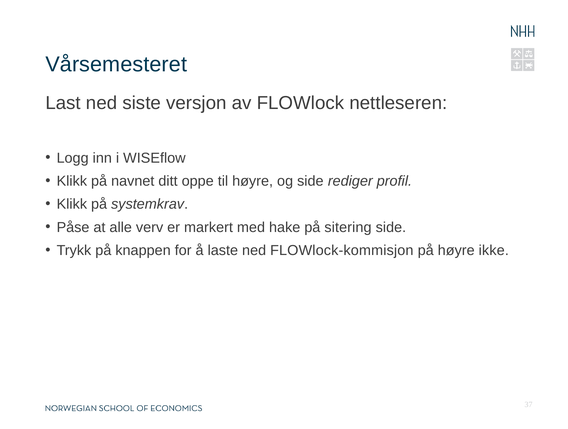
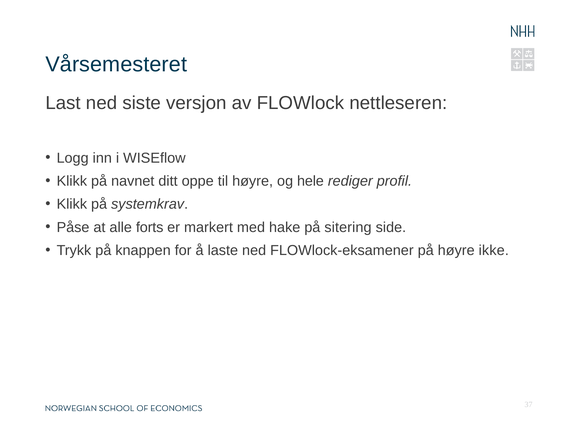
og side: side -> hele
verv: verv -> forts
FLOWlock-kommisjon: FLOWlock-kommisjon -> FLOWlock-eksamener
